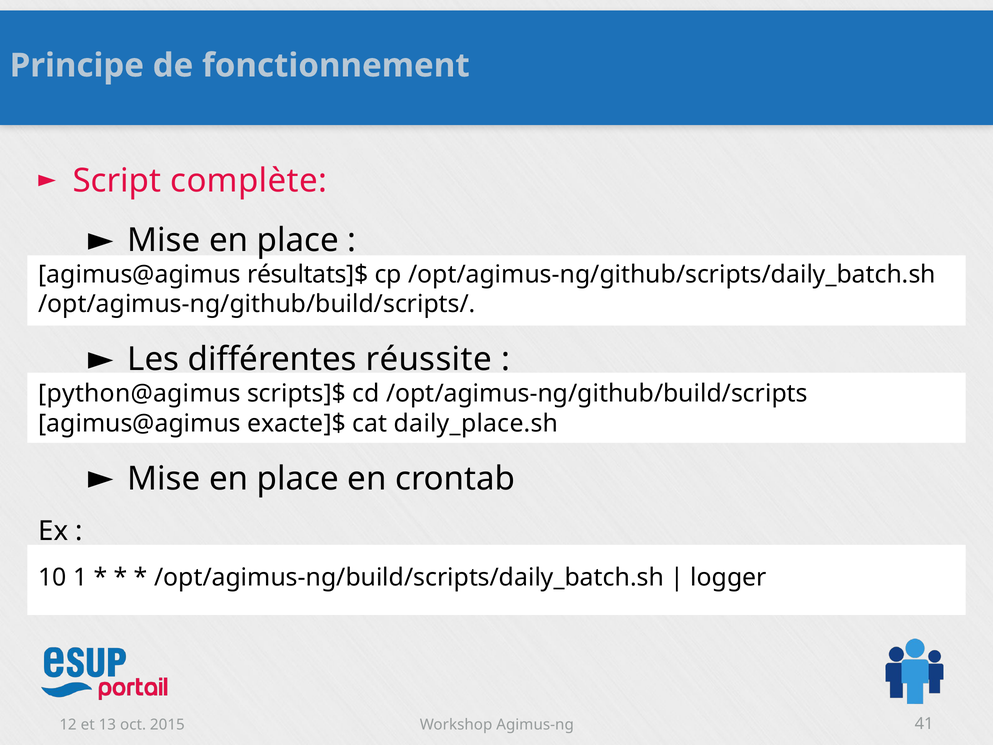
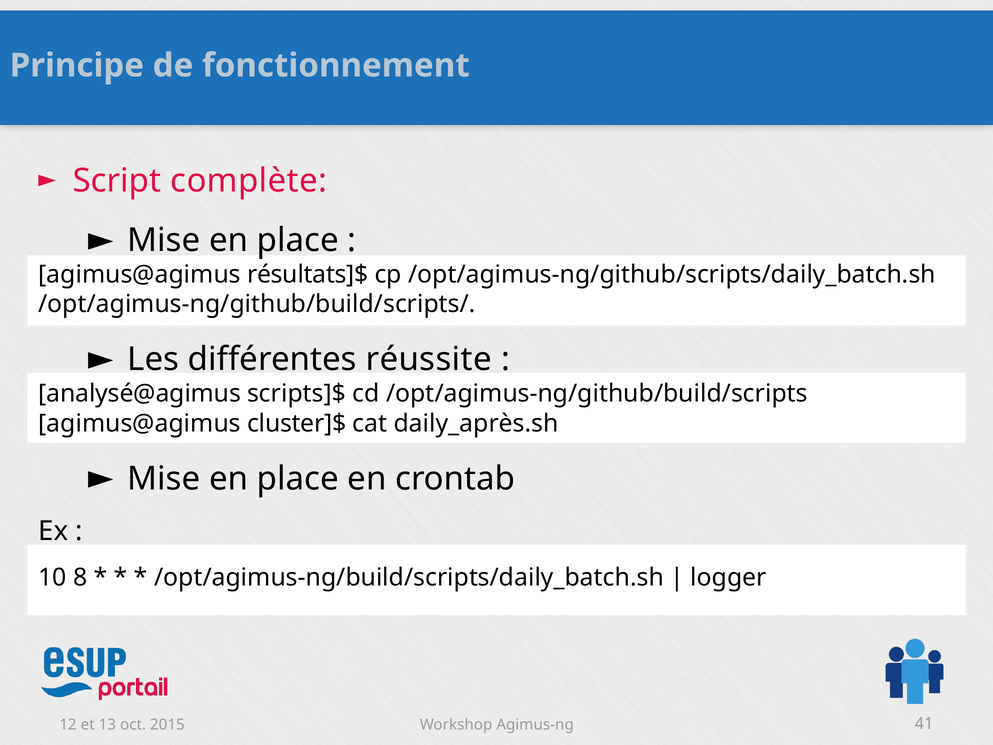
python@agimus: python@agimus -> analysé@agimus
exacte]$: exacte]$ -> cluster]$
daily_place.sh: daily_place.sh -> daily_après.sh
1: 1 -> 8
